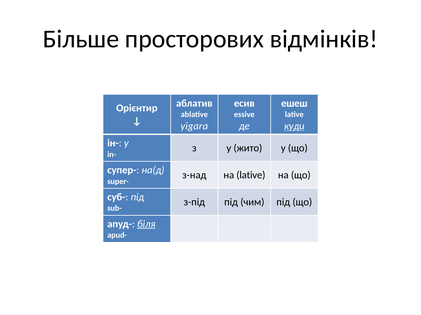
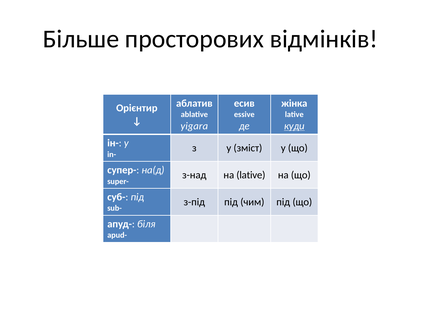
ешеш: ешеш -> жінка
жито: жито -> зміст
біля underline: present -> none
